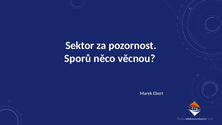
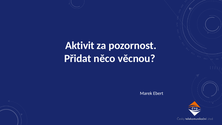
Sektor: Sektor -> Aktivit
Sporů: Sporů -> Přidat
